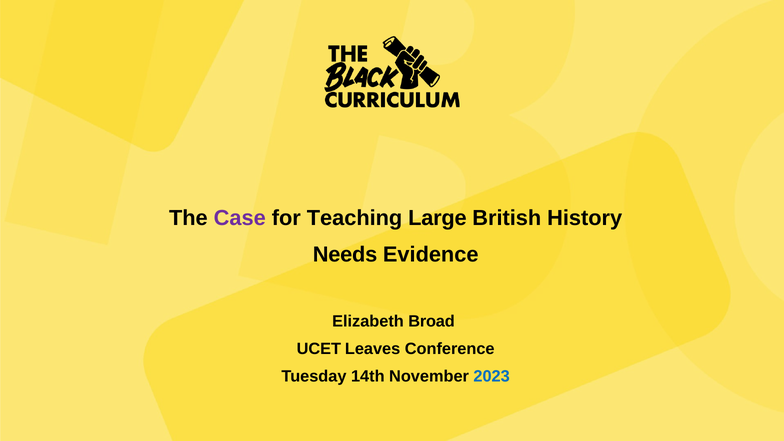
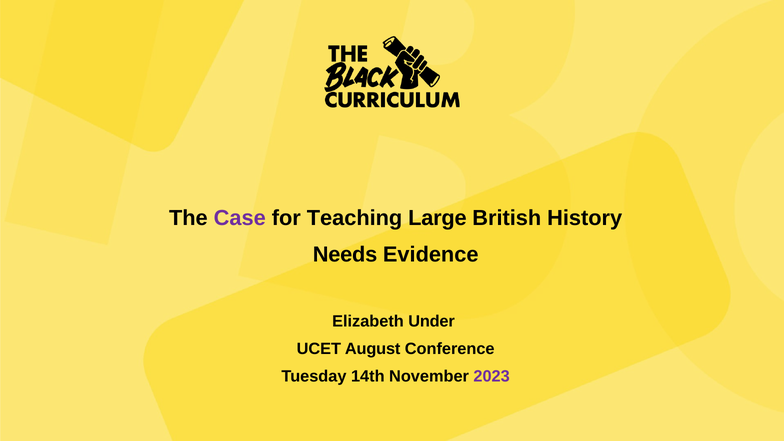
Broad: Broad -> Under
Leaves: Leaves -> August
2023 colour: blue -> purple
